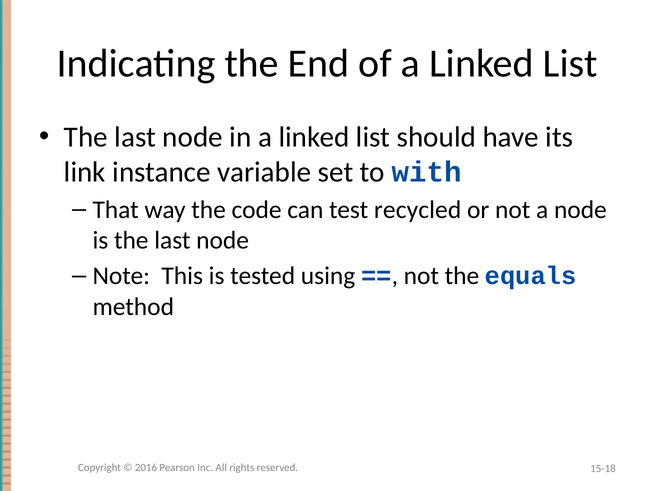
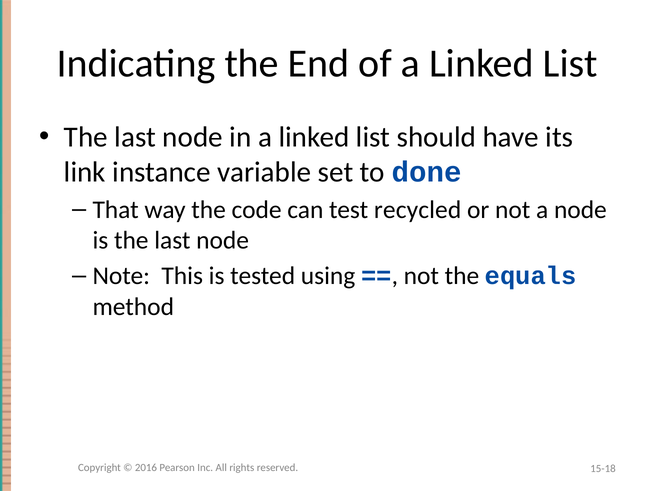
with: with -> done
